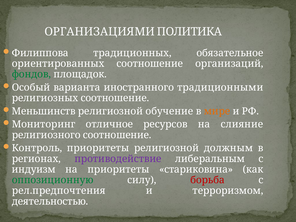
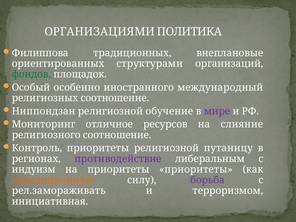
обязательное: обязательное -> внеплановые
ориентированных соотношение: соотношение -> структурами
варианта: варианта -> особенно
традиционными: традиционными -> международный
Меньшинств: Меньшинств -> Ниппондзан
мире colour: orange -> purple
должным: должным -> путаницу
приоритеты стариковина: стариковина -> приоритеты
оппозиционную colour: green -> orange
борьба colour: red -> purple
рел.предпочтения: рел.предпочтения -> рел.замораживать
деятельностью: деятельностью -> инициативная
